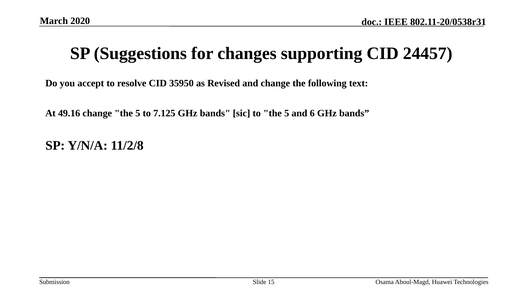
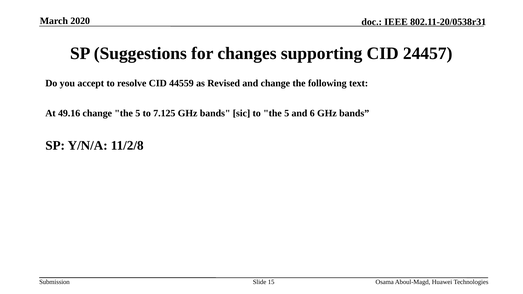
35950: 35950 -> 44559
